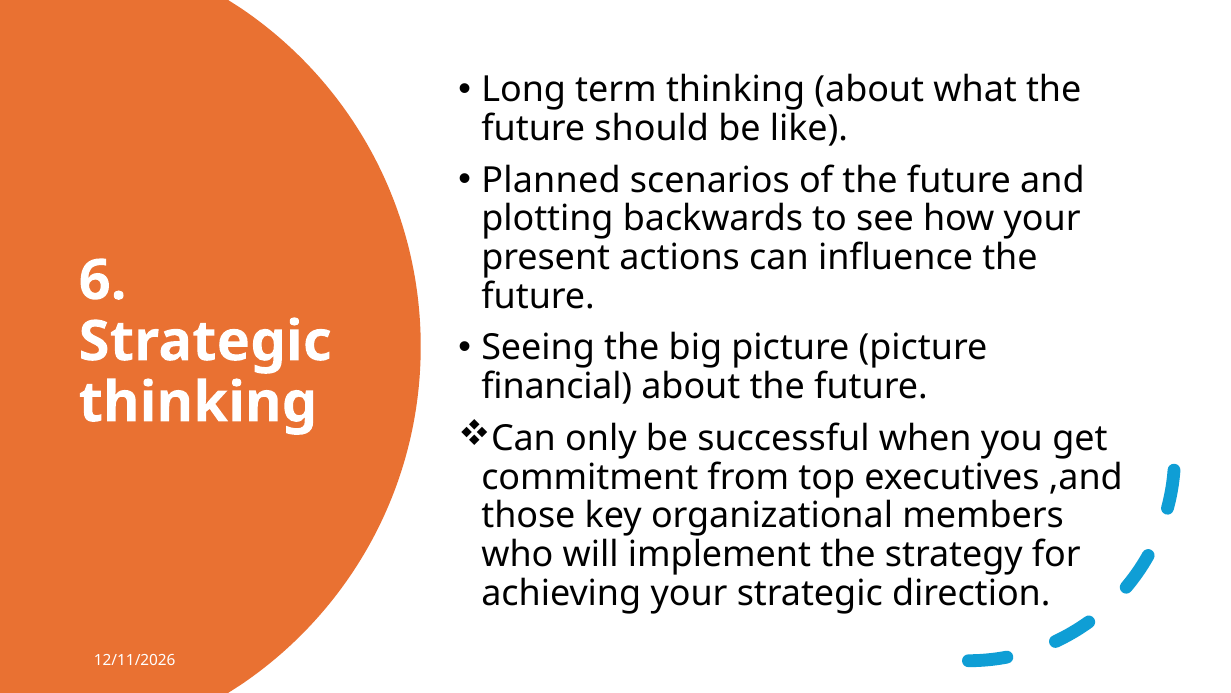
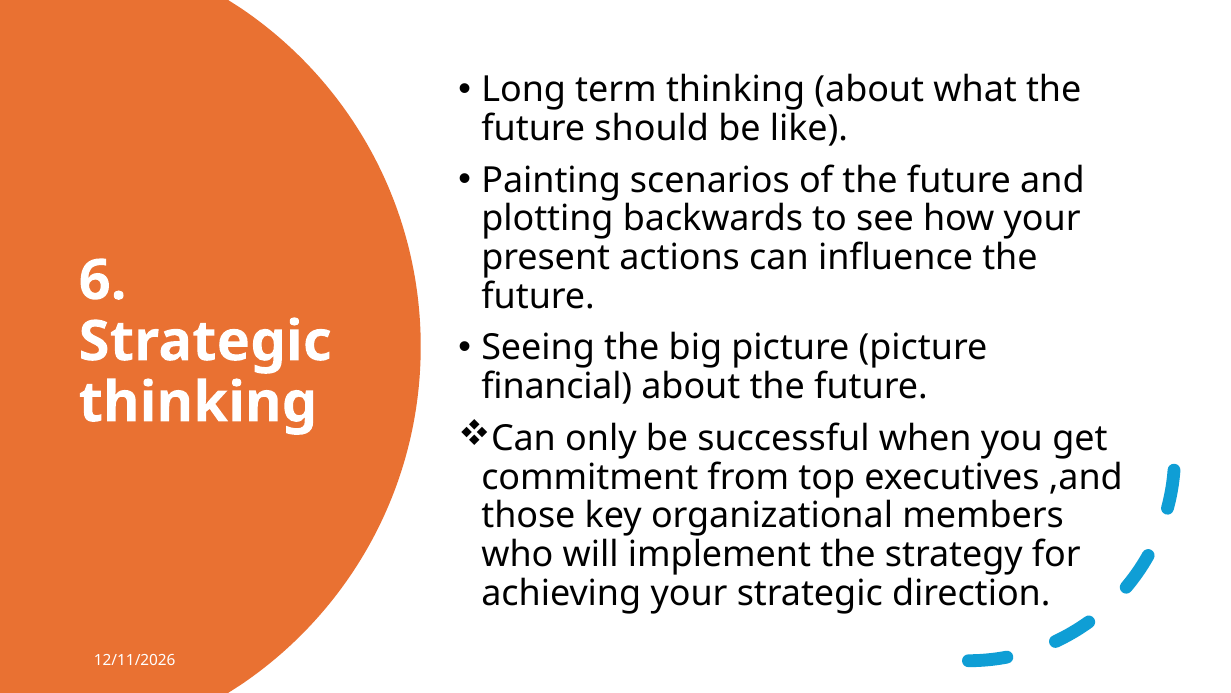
Planned: Planned -> Painting
